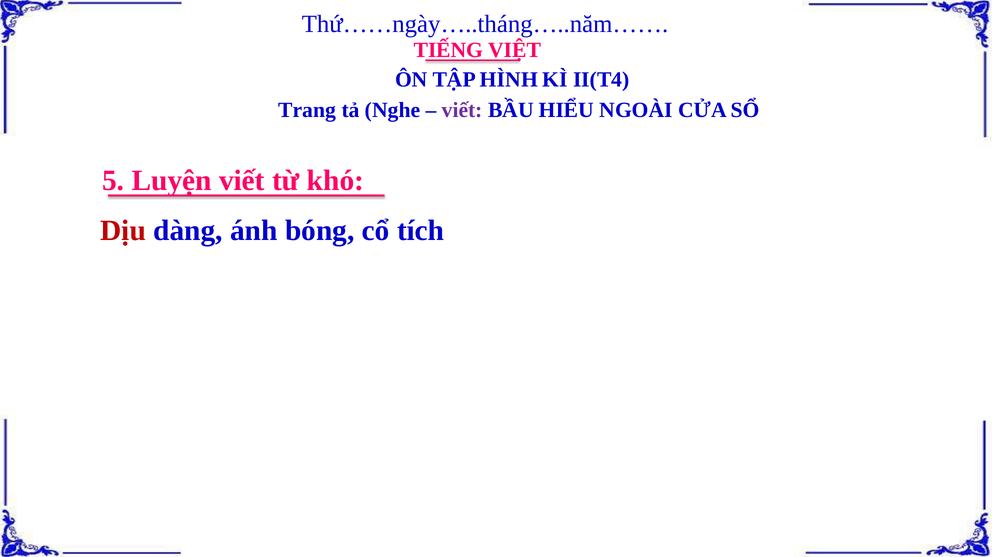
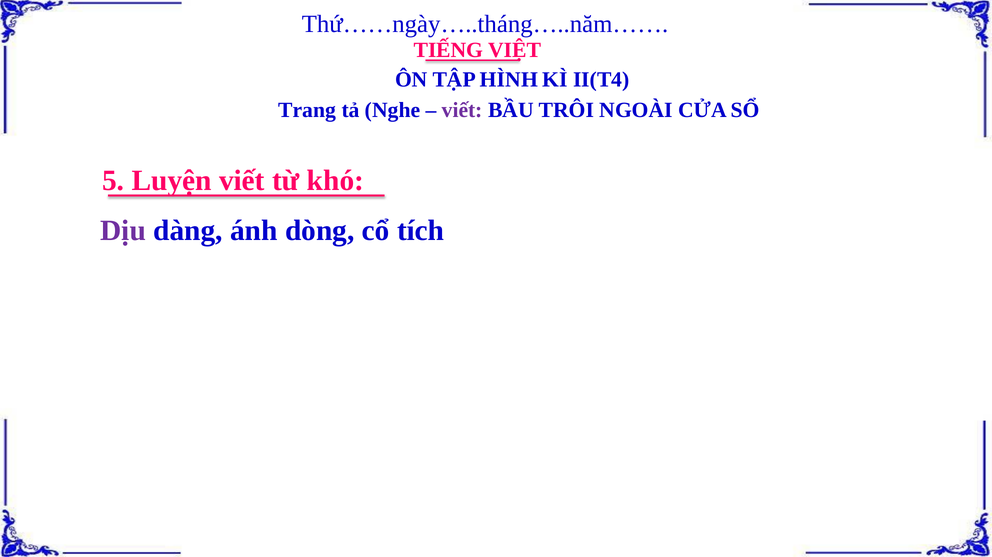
HIỂU: HIỂU -> TRÔI
Dịu colour: red -> purple
bóng: bóng -> dòng
